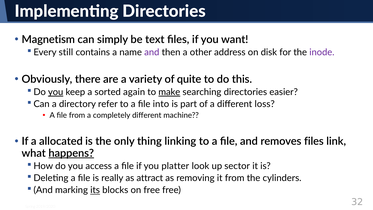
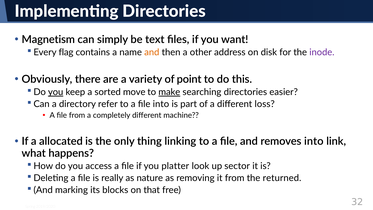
still: still -> flag
and at (152, 52) colour: purple -> orange
quite: quite -> point
again: again -> move
removes files: files -> into
happens underline: present -> none
attract: attract -> nature
cylinders: cylinders -> returned
its underline: present -> none
on free: free -> that
